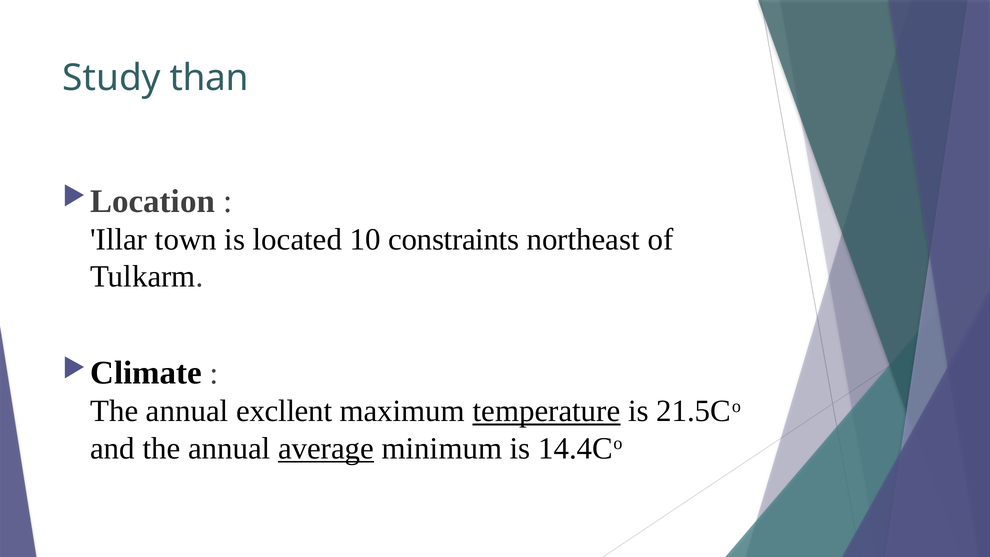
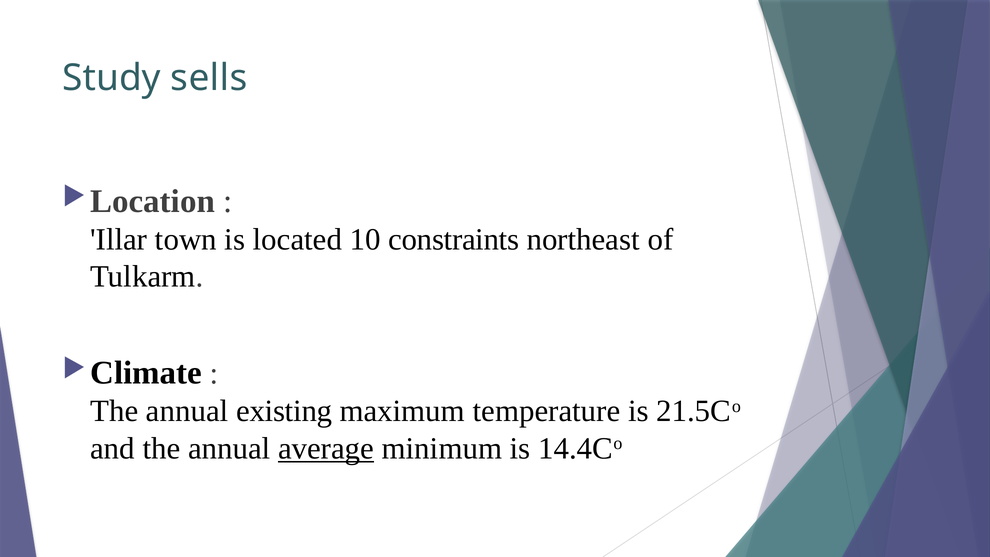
than: than -> sells
excllent: excllent -> existing
temperature underline: present -> none
